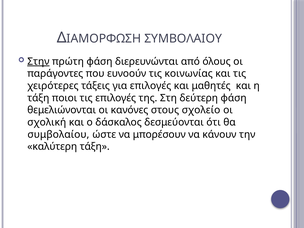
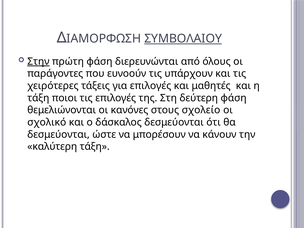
ΣΥΜΒΟΛΑΙΟΥ underline: none -> present
κοινωνίας: κοινωνίας -> υπάρχουν
σχολική: σχολική -> σχολικό
συμβολαίου at (58, 134): συμβολαίου -> δεσμεύονται
